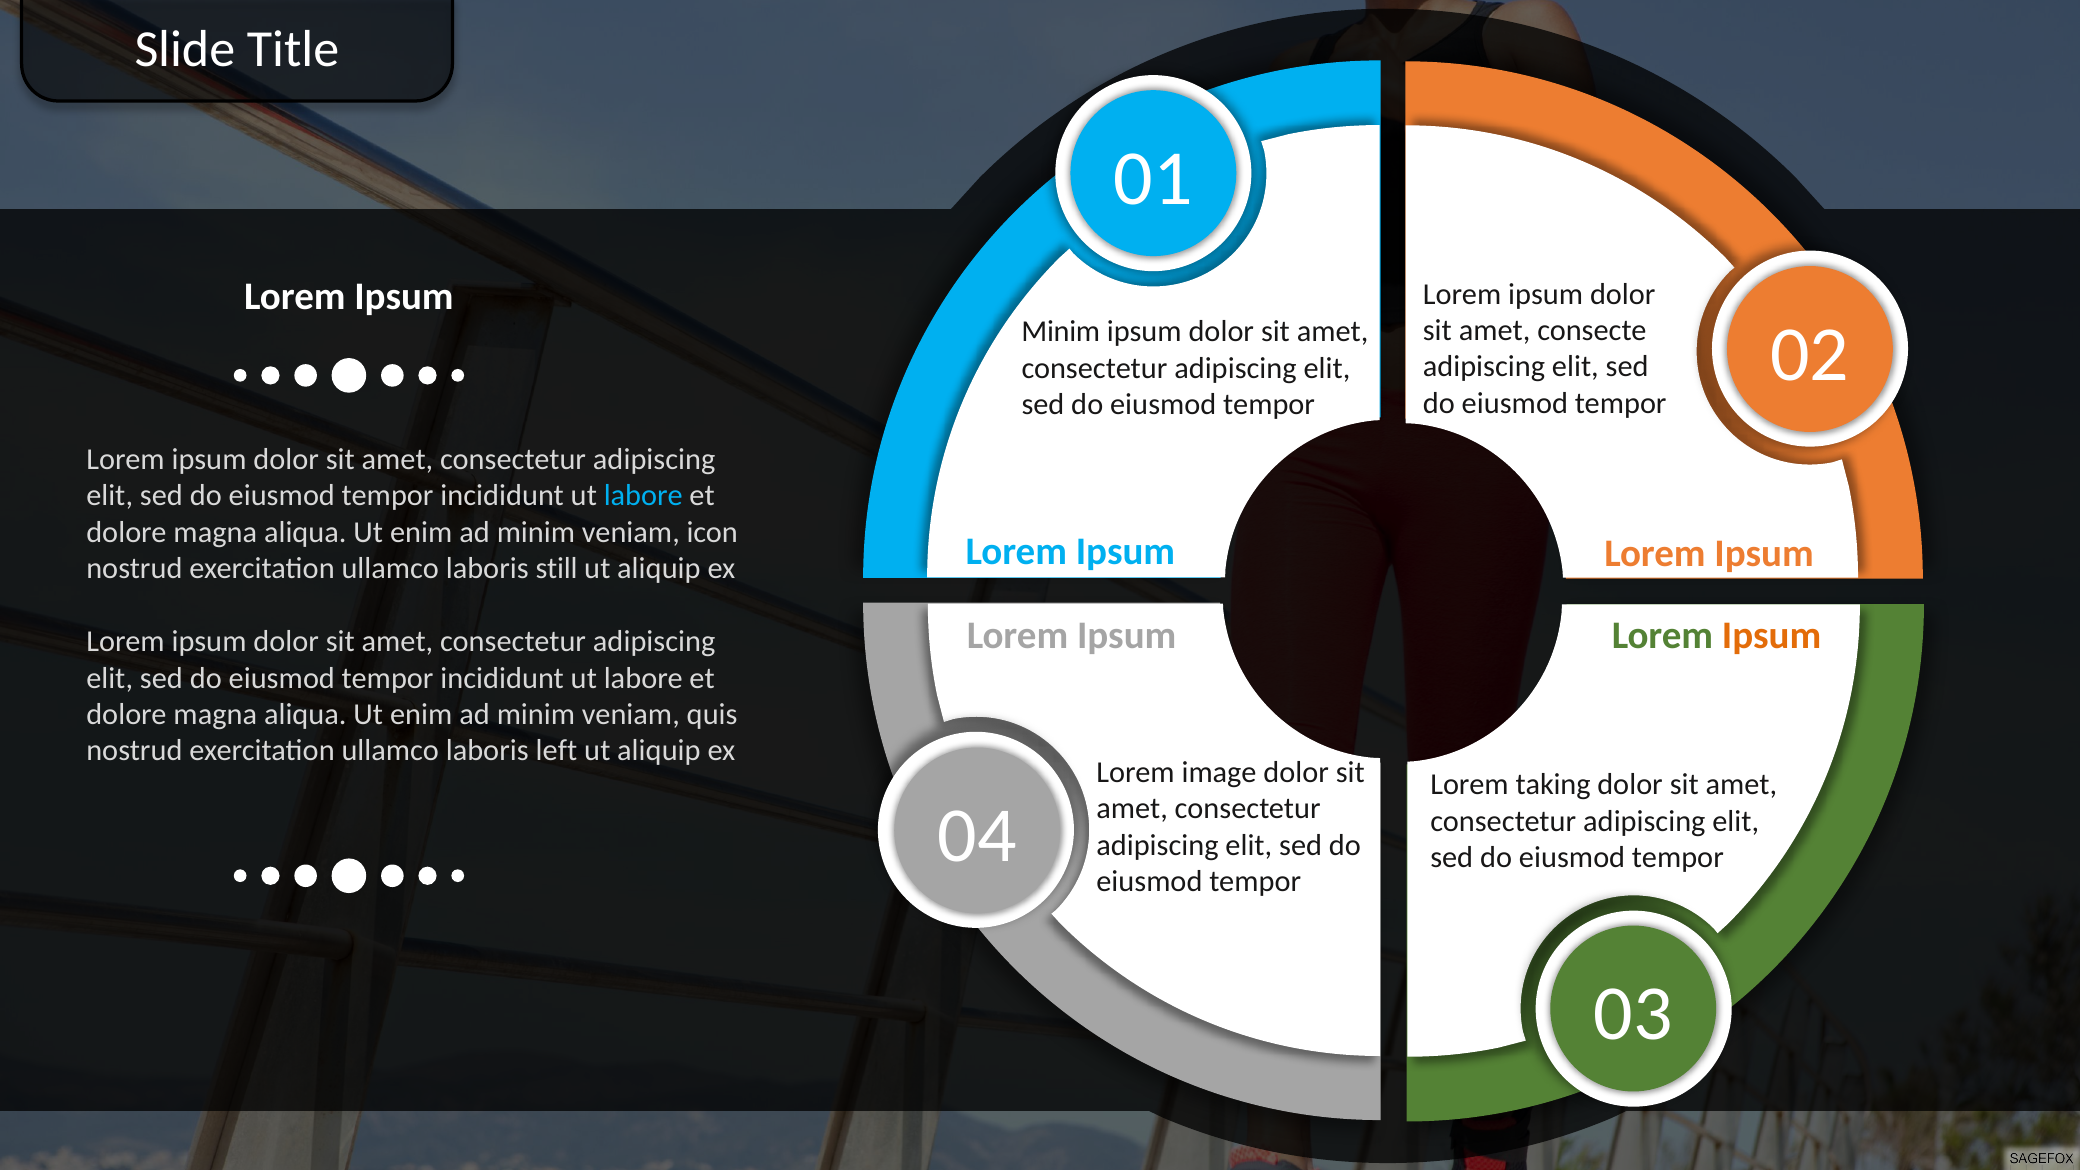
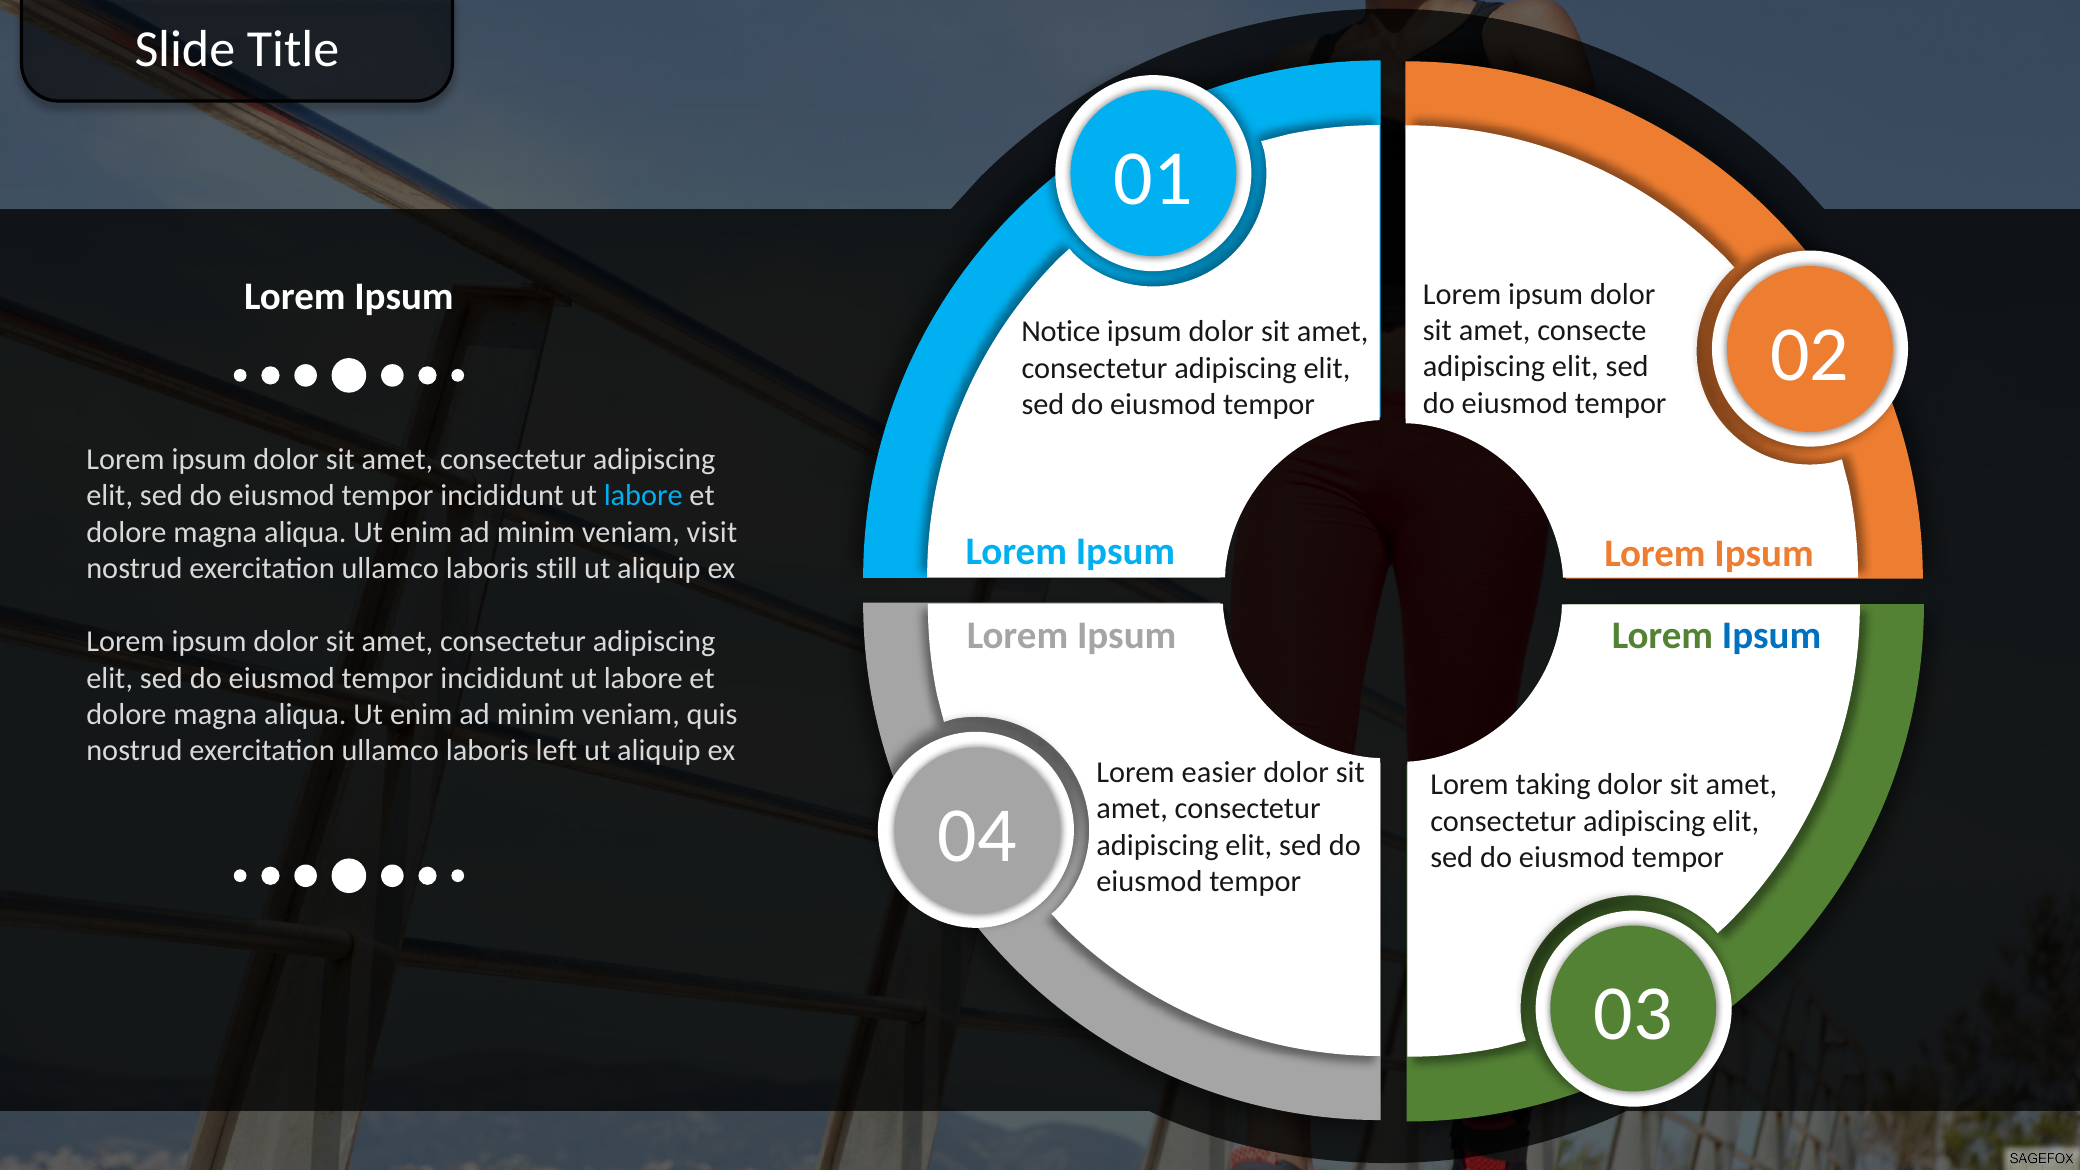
Minim at (1061, 332): Minim -> Notice
icon: icon -> visit
Ipsum at (1772, 636) colour: orange -> blue
image: image -> easier
